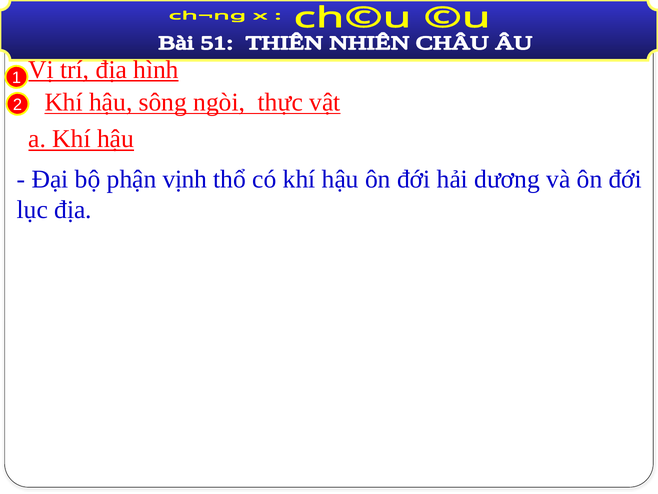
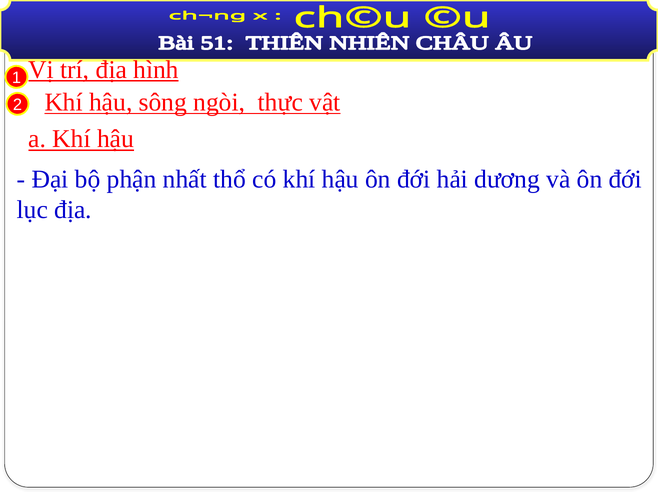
vịnh: vịnh -> nhất
